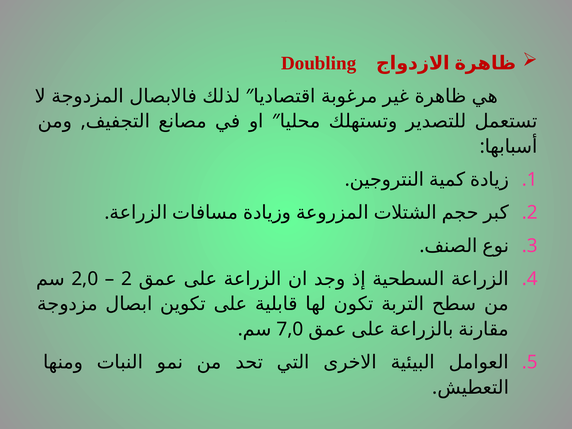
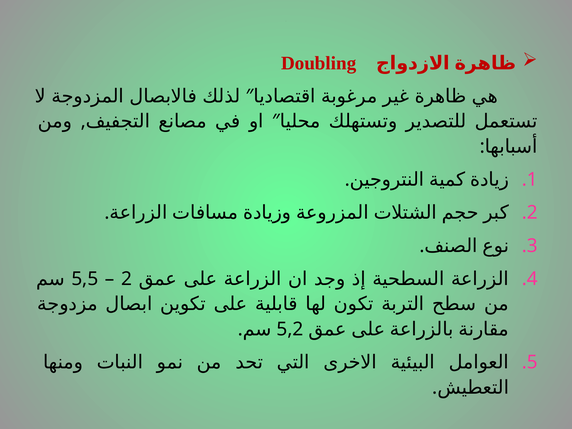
2,0: 2,0 -> 5,5
7,0: 7,0 -> 5,2
